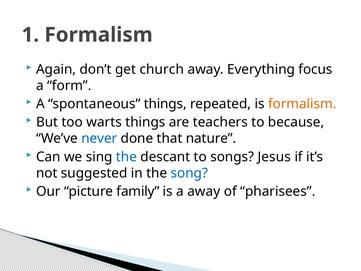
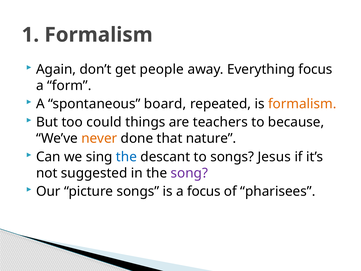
church: church -> people
spontaneous things: things -> board
warts: warts -> could
never colour: blue -> orange
song colour: blue -> purple
picture family: family -> songs
a away: away -> focus
